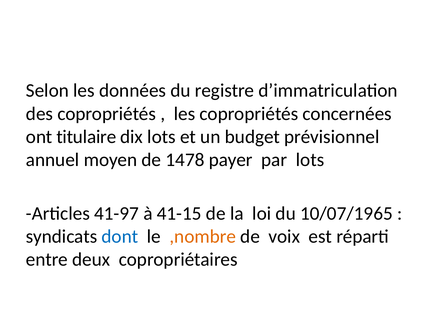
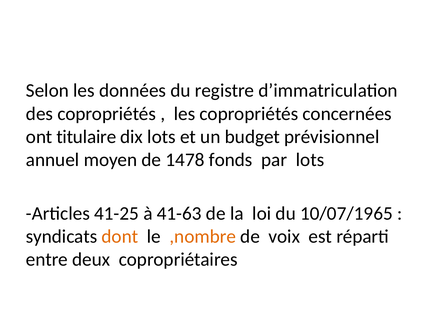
payer: payer -> fonds
41-97: 41-97 -> 41-25
41-15: 41-15 -> 41-63
dont colour: blue -> orange
